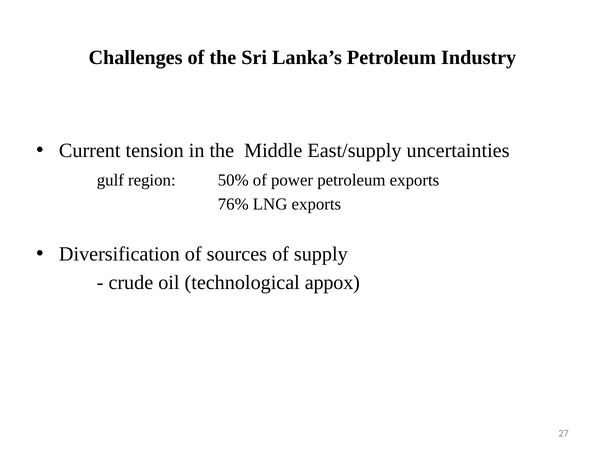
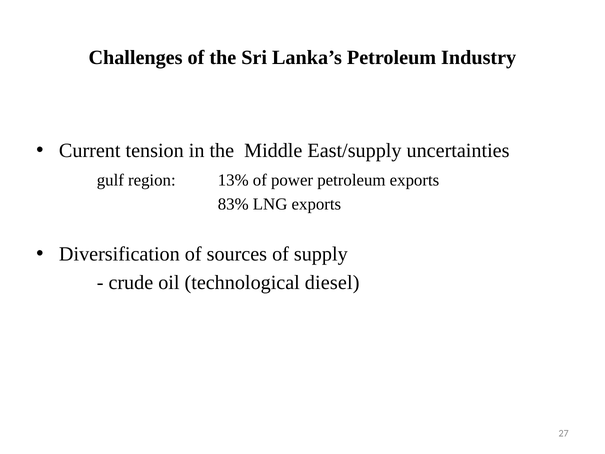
50%: 50% -> 13%
76%: 76% -> 83%
appox: appox -> diesel
